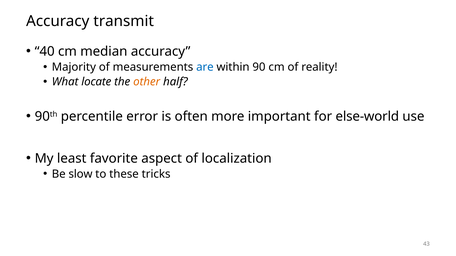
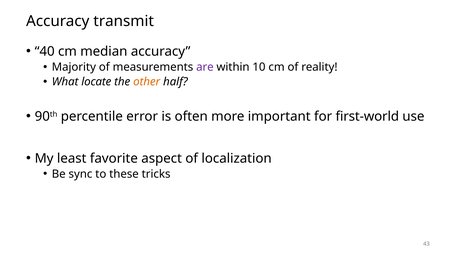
are colour: blue -> purple
90: 90 -> 10
else-world: else-world -> first-world
slow: slow -> sync
